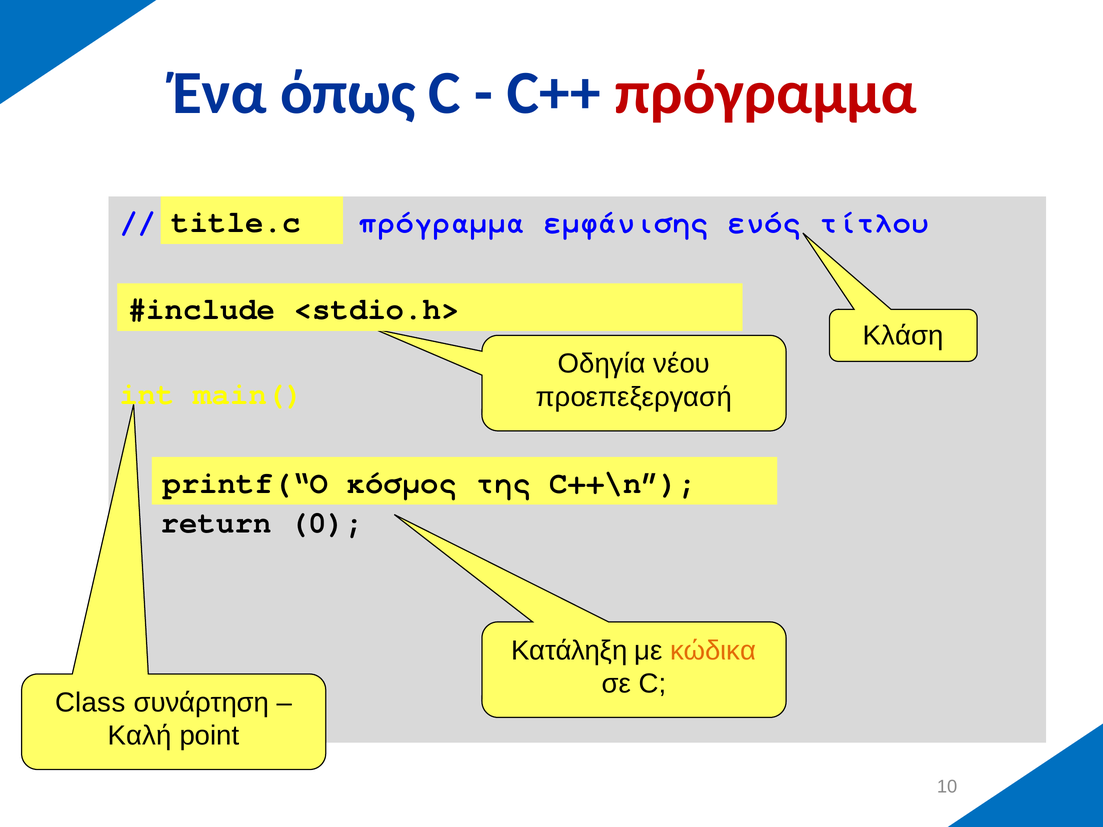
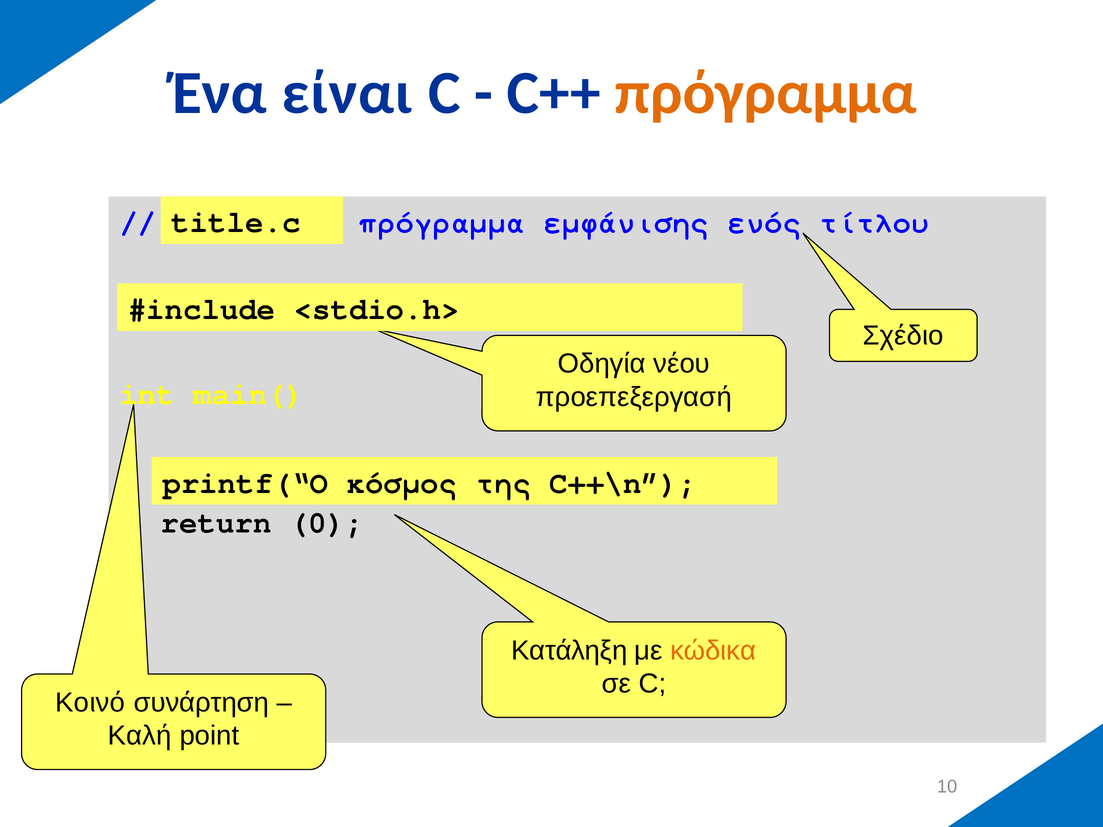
όπως: όπως -> είναι
πρόγραμμα colour: red -> orange
Κλάση: Κλάση -> Σχέδιο
Class: Class -> Κοινό
